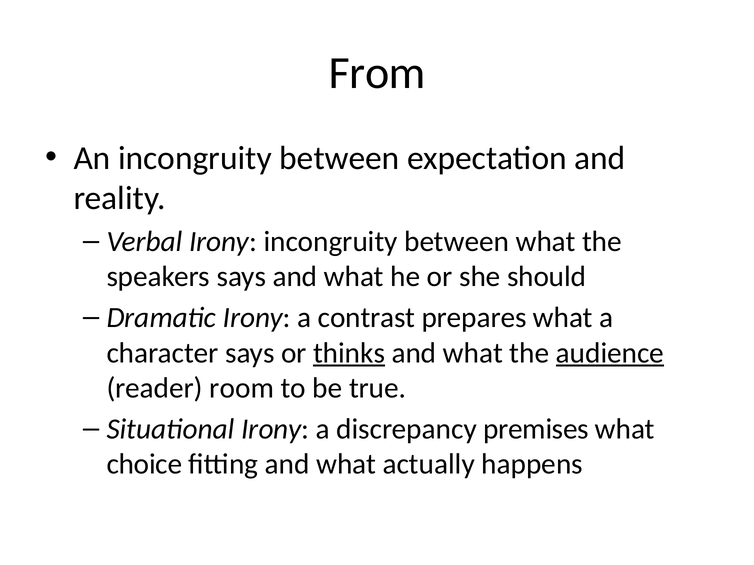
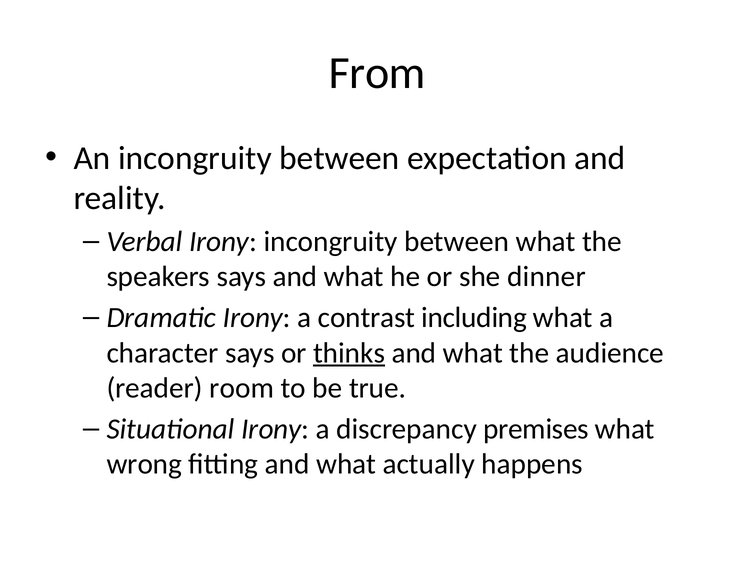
should: should -> dinner
prepares: prepares -> including
audience underline: present -> none
choice: choice -> wrong
